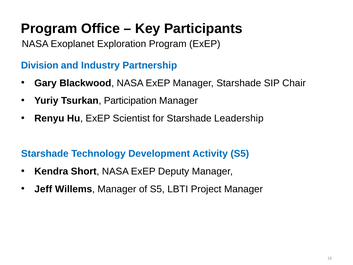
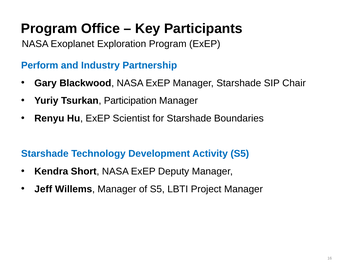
Division: Division -> Perform
Leadership: Leadership -> Boundaries
